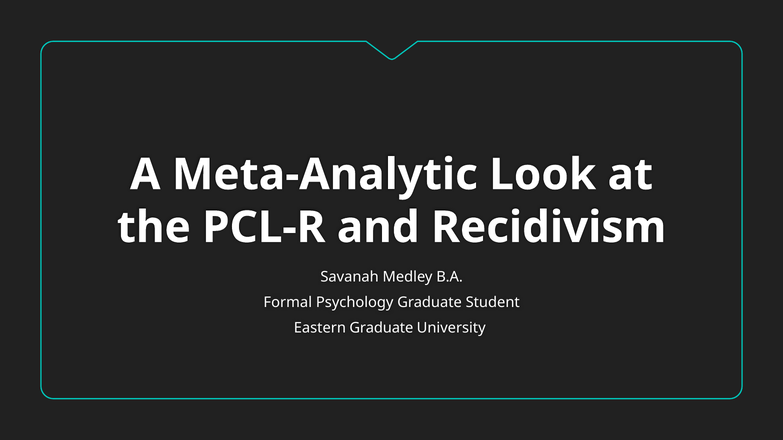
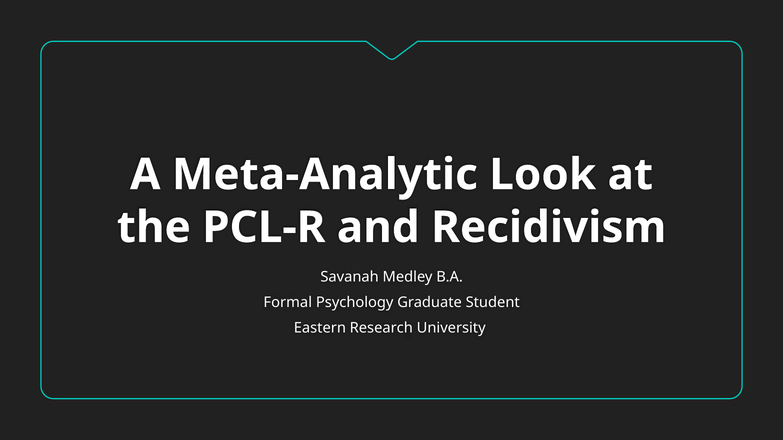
Eastern Graduate: Graduate -> Research
